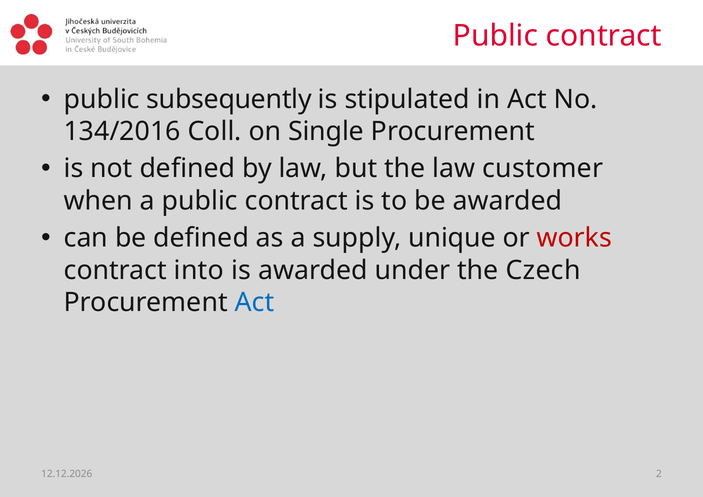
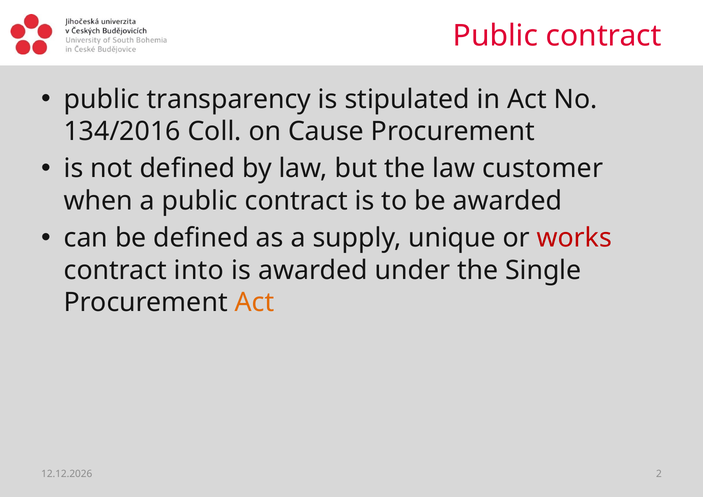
subsequently: subsequently -> transparency
Single: Single -> Cause
Czech: Czech -> Single
Act at (254, 302) colour: blue -> orange
